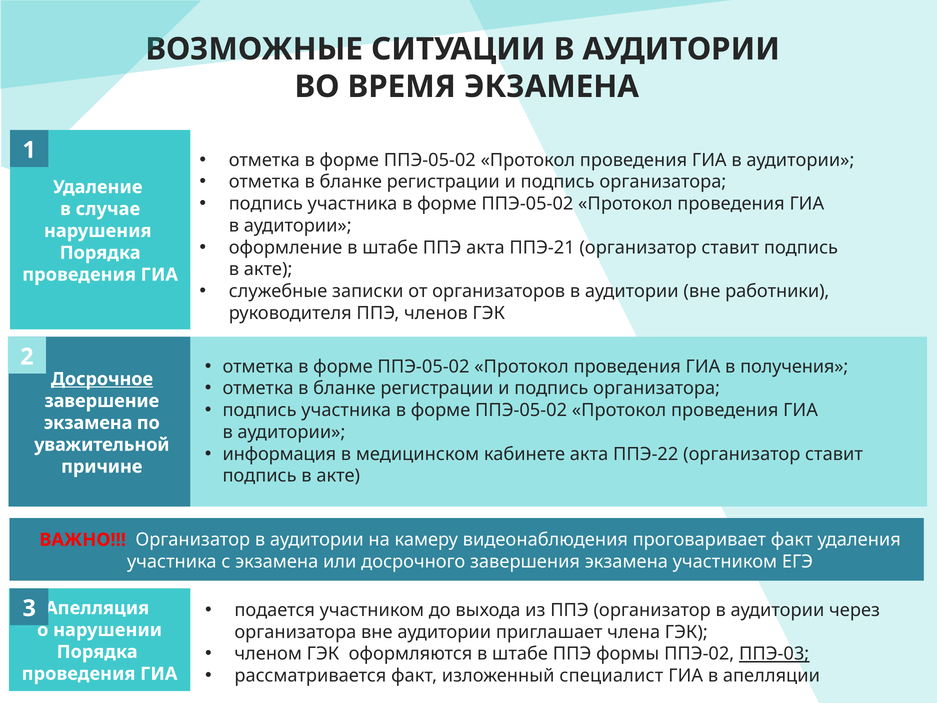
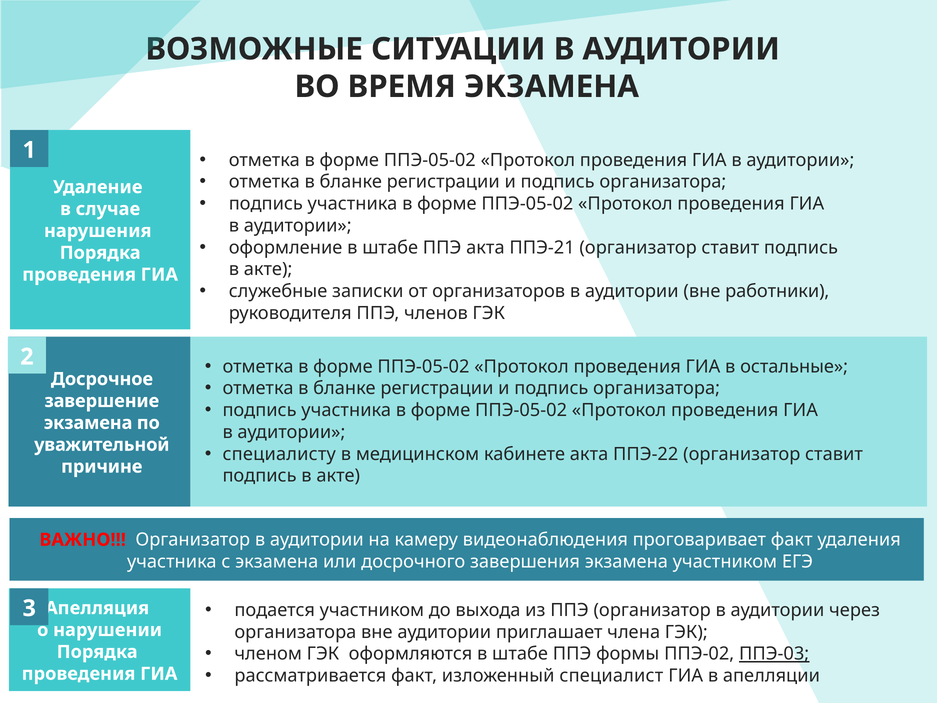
получения: получения -> остальные
Досрочное underline: present -> none
информация: информация -> специалисту
